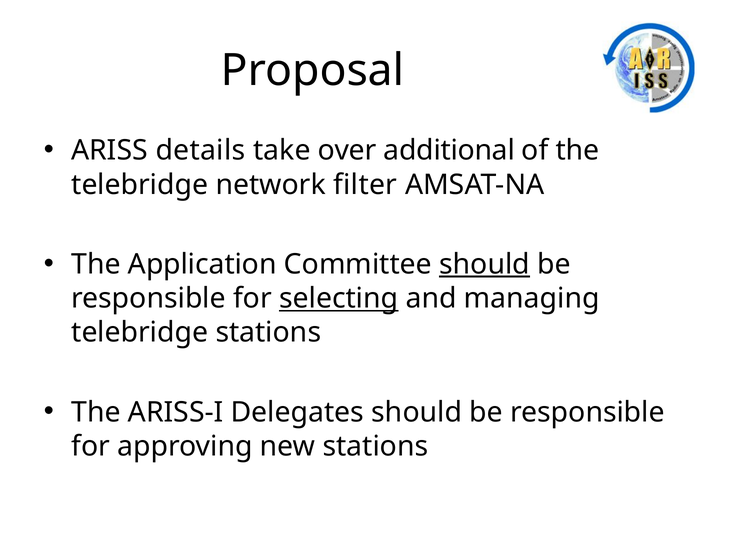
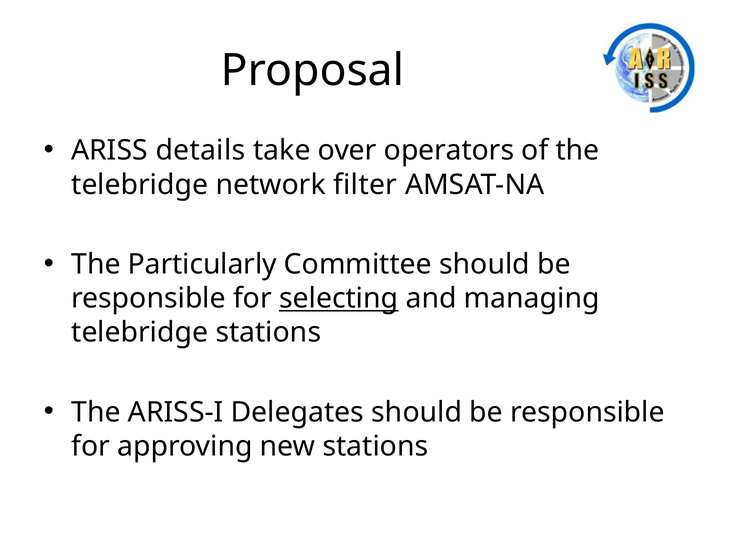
additional: additional -> operators
Application: Application -> Particularly
should at (485, 264) underline: present -> none
